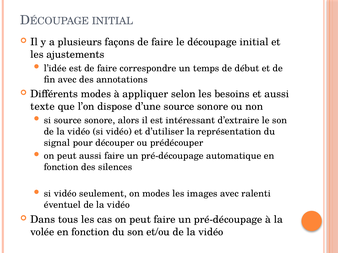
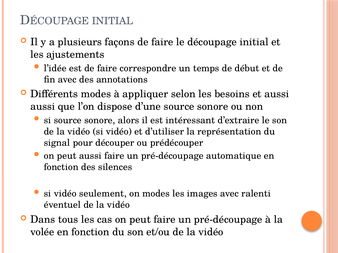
texte at (43, 107): texte -> aussi
